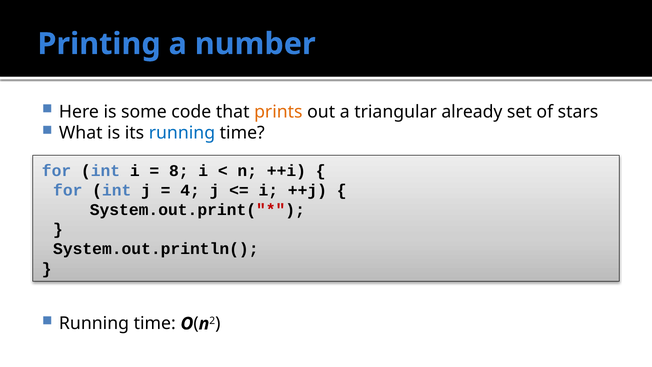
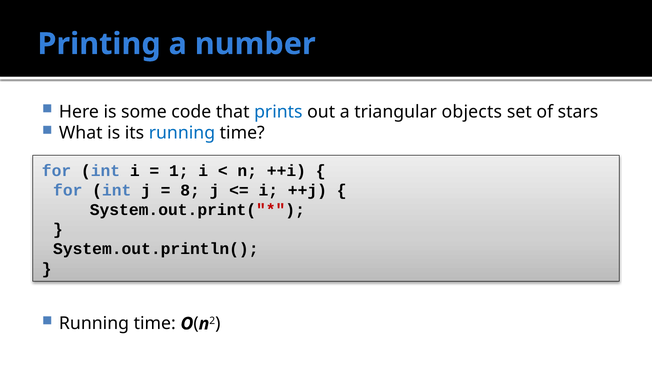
prints colour: orange -> blue
already: already -> objects
8: 8 -> 1
4: 4 -> 8
